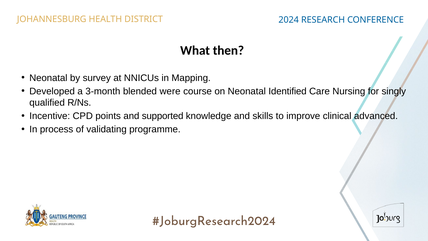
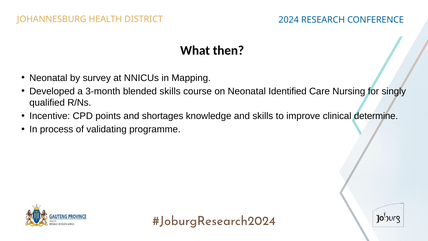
blended were: were -> skills
supported: supported -> shortages
advanced: advanced -> determine
